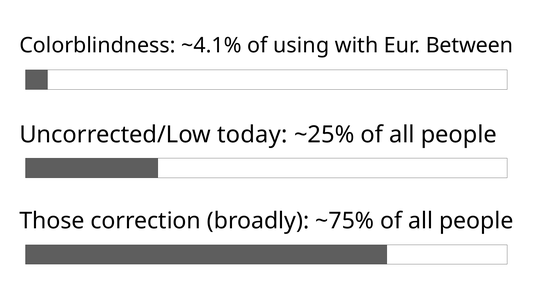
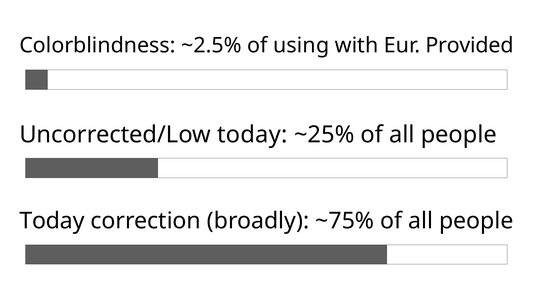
~4.1%: ~4.1% -> ~2.5%
Between: Between -> Provided
Those at (52, 221): Those -> Today
